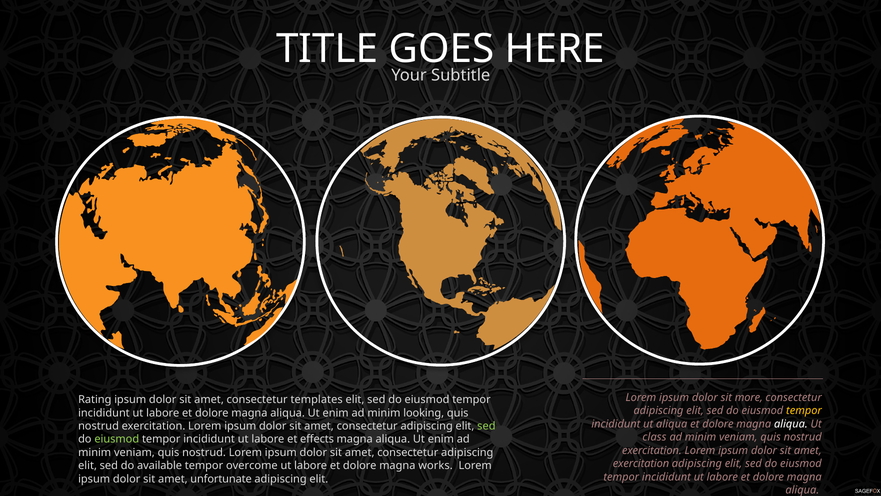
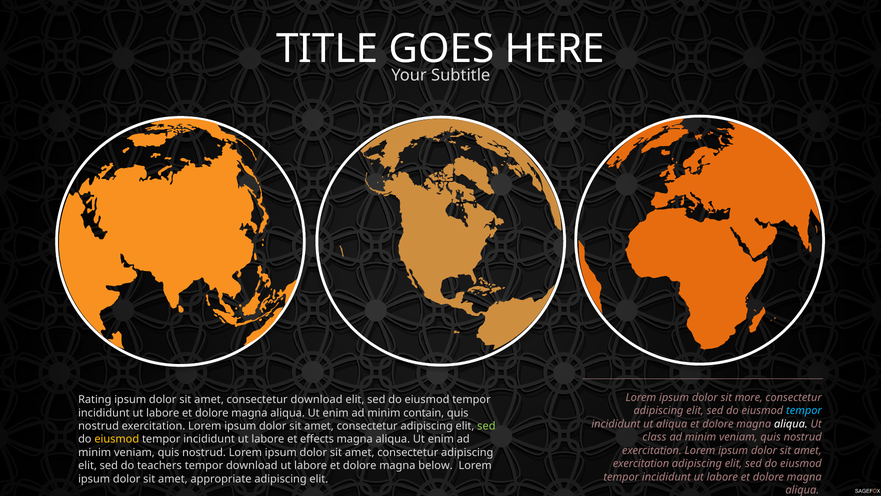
consectetur templates: templates -> download
tempor at (804, 410) colour: yellow -> light blue
looking: looking -> contain
eiusmod at (117, 439) colour: light green -> yellow
available: available -> teachers
tempor overcome: overcome -> download
works: works -> below
unfortunate: unfortunate -> appropriate
